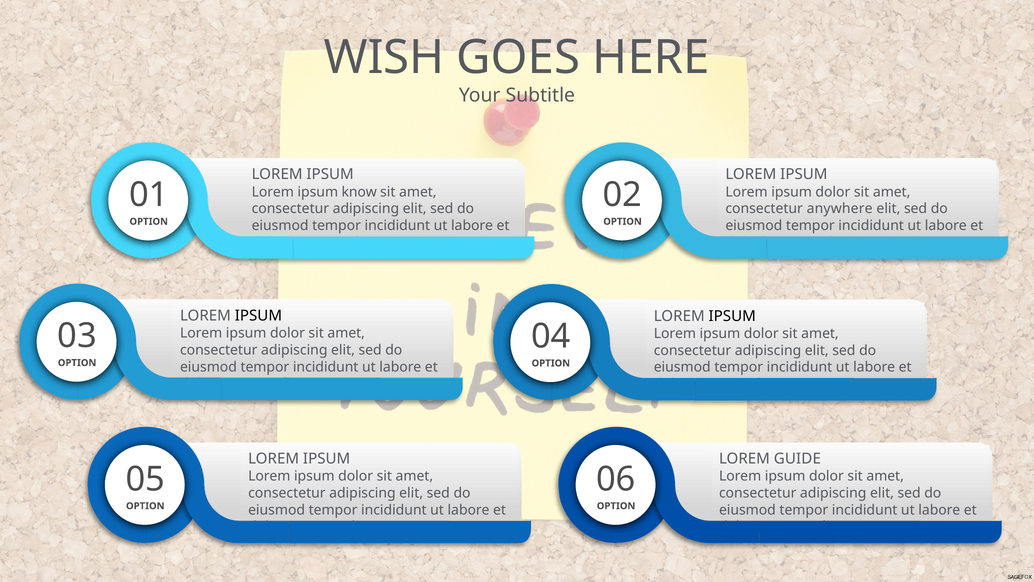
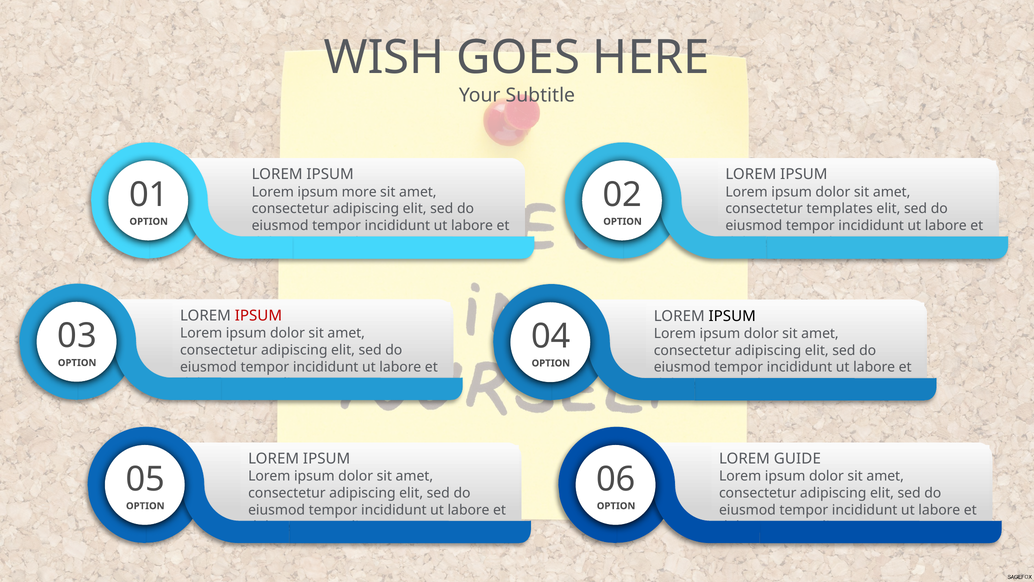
know: know -> more
anywhere: anywhere -> templates
IPSUM at (258, 316) colour: black -> red
